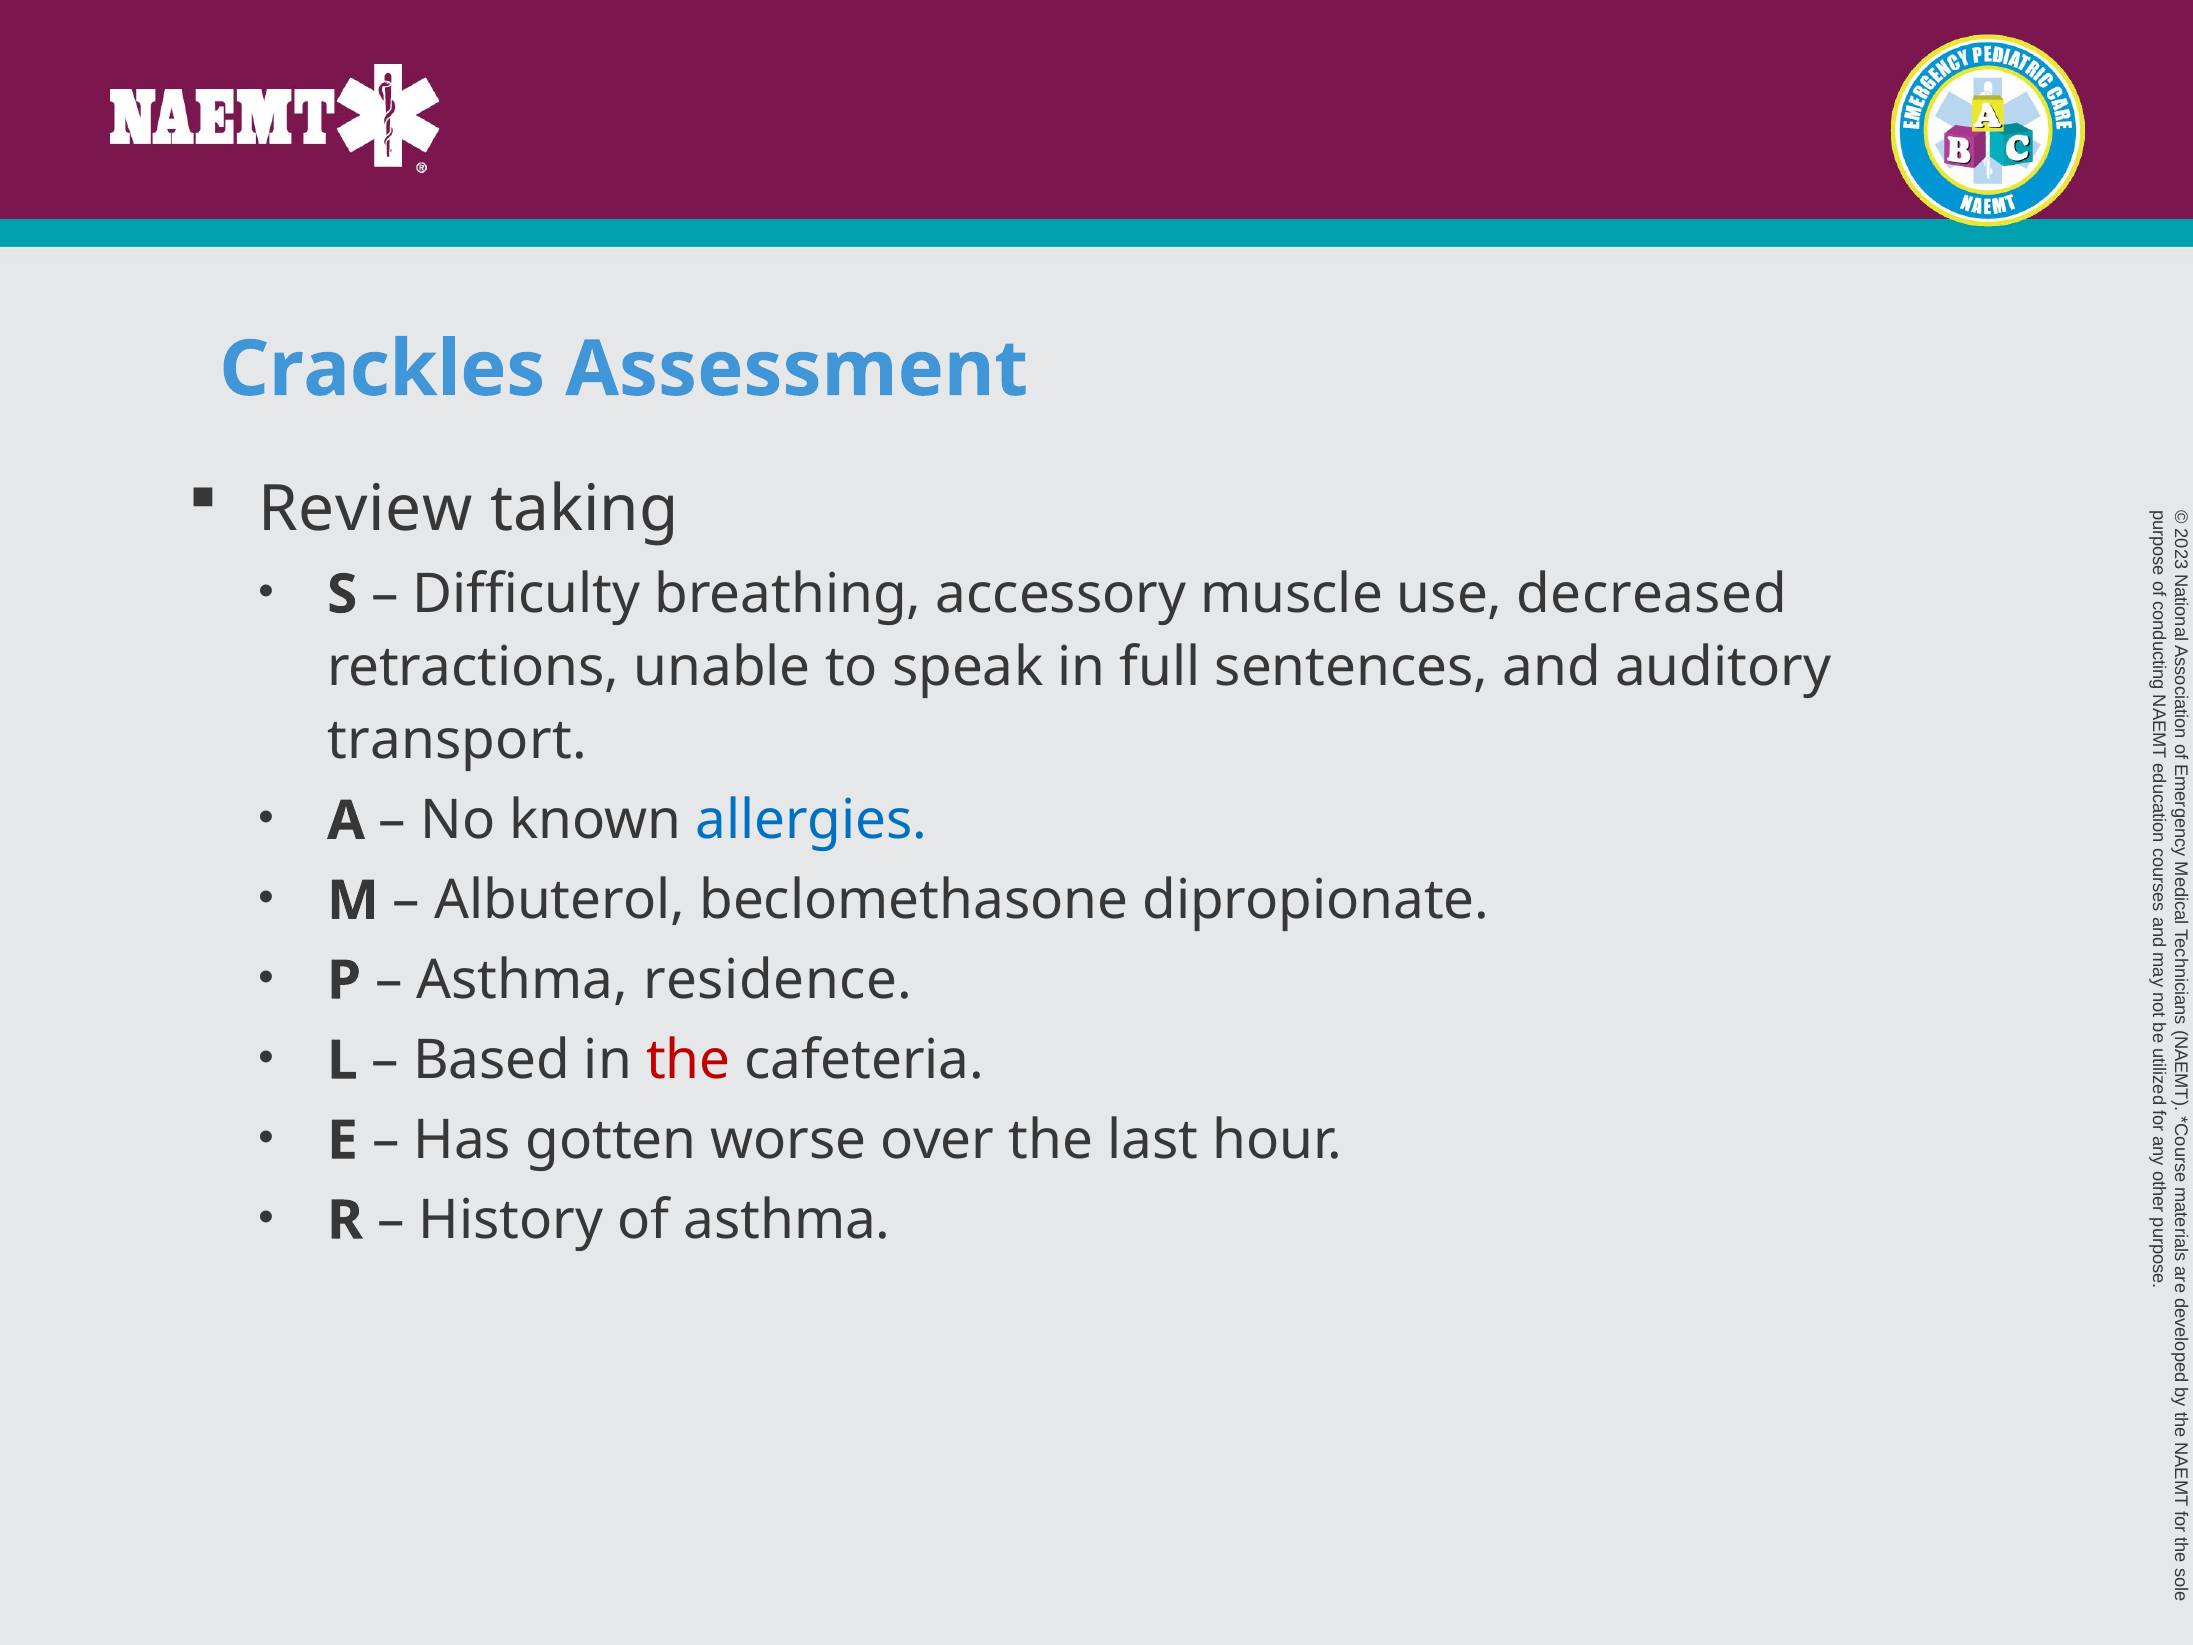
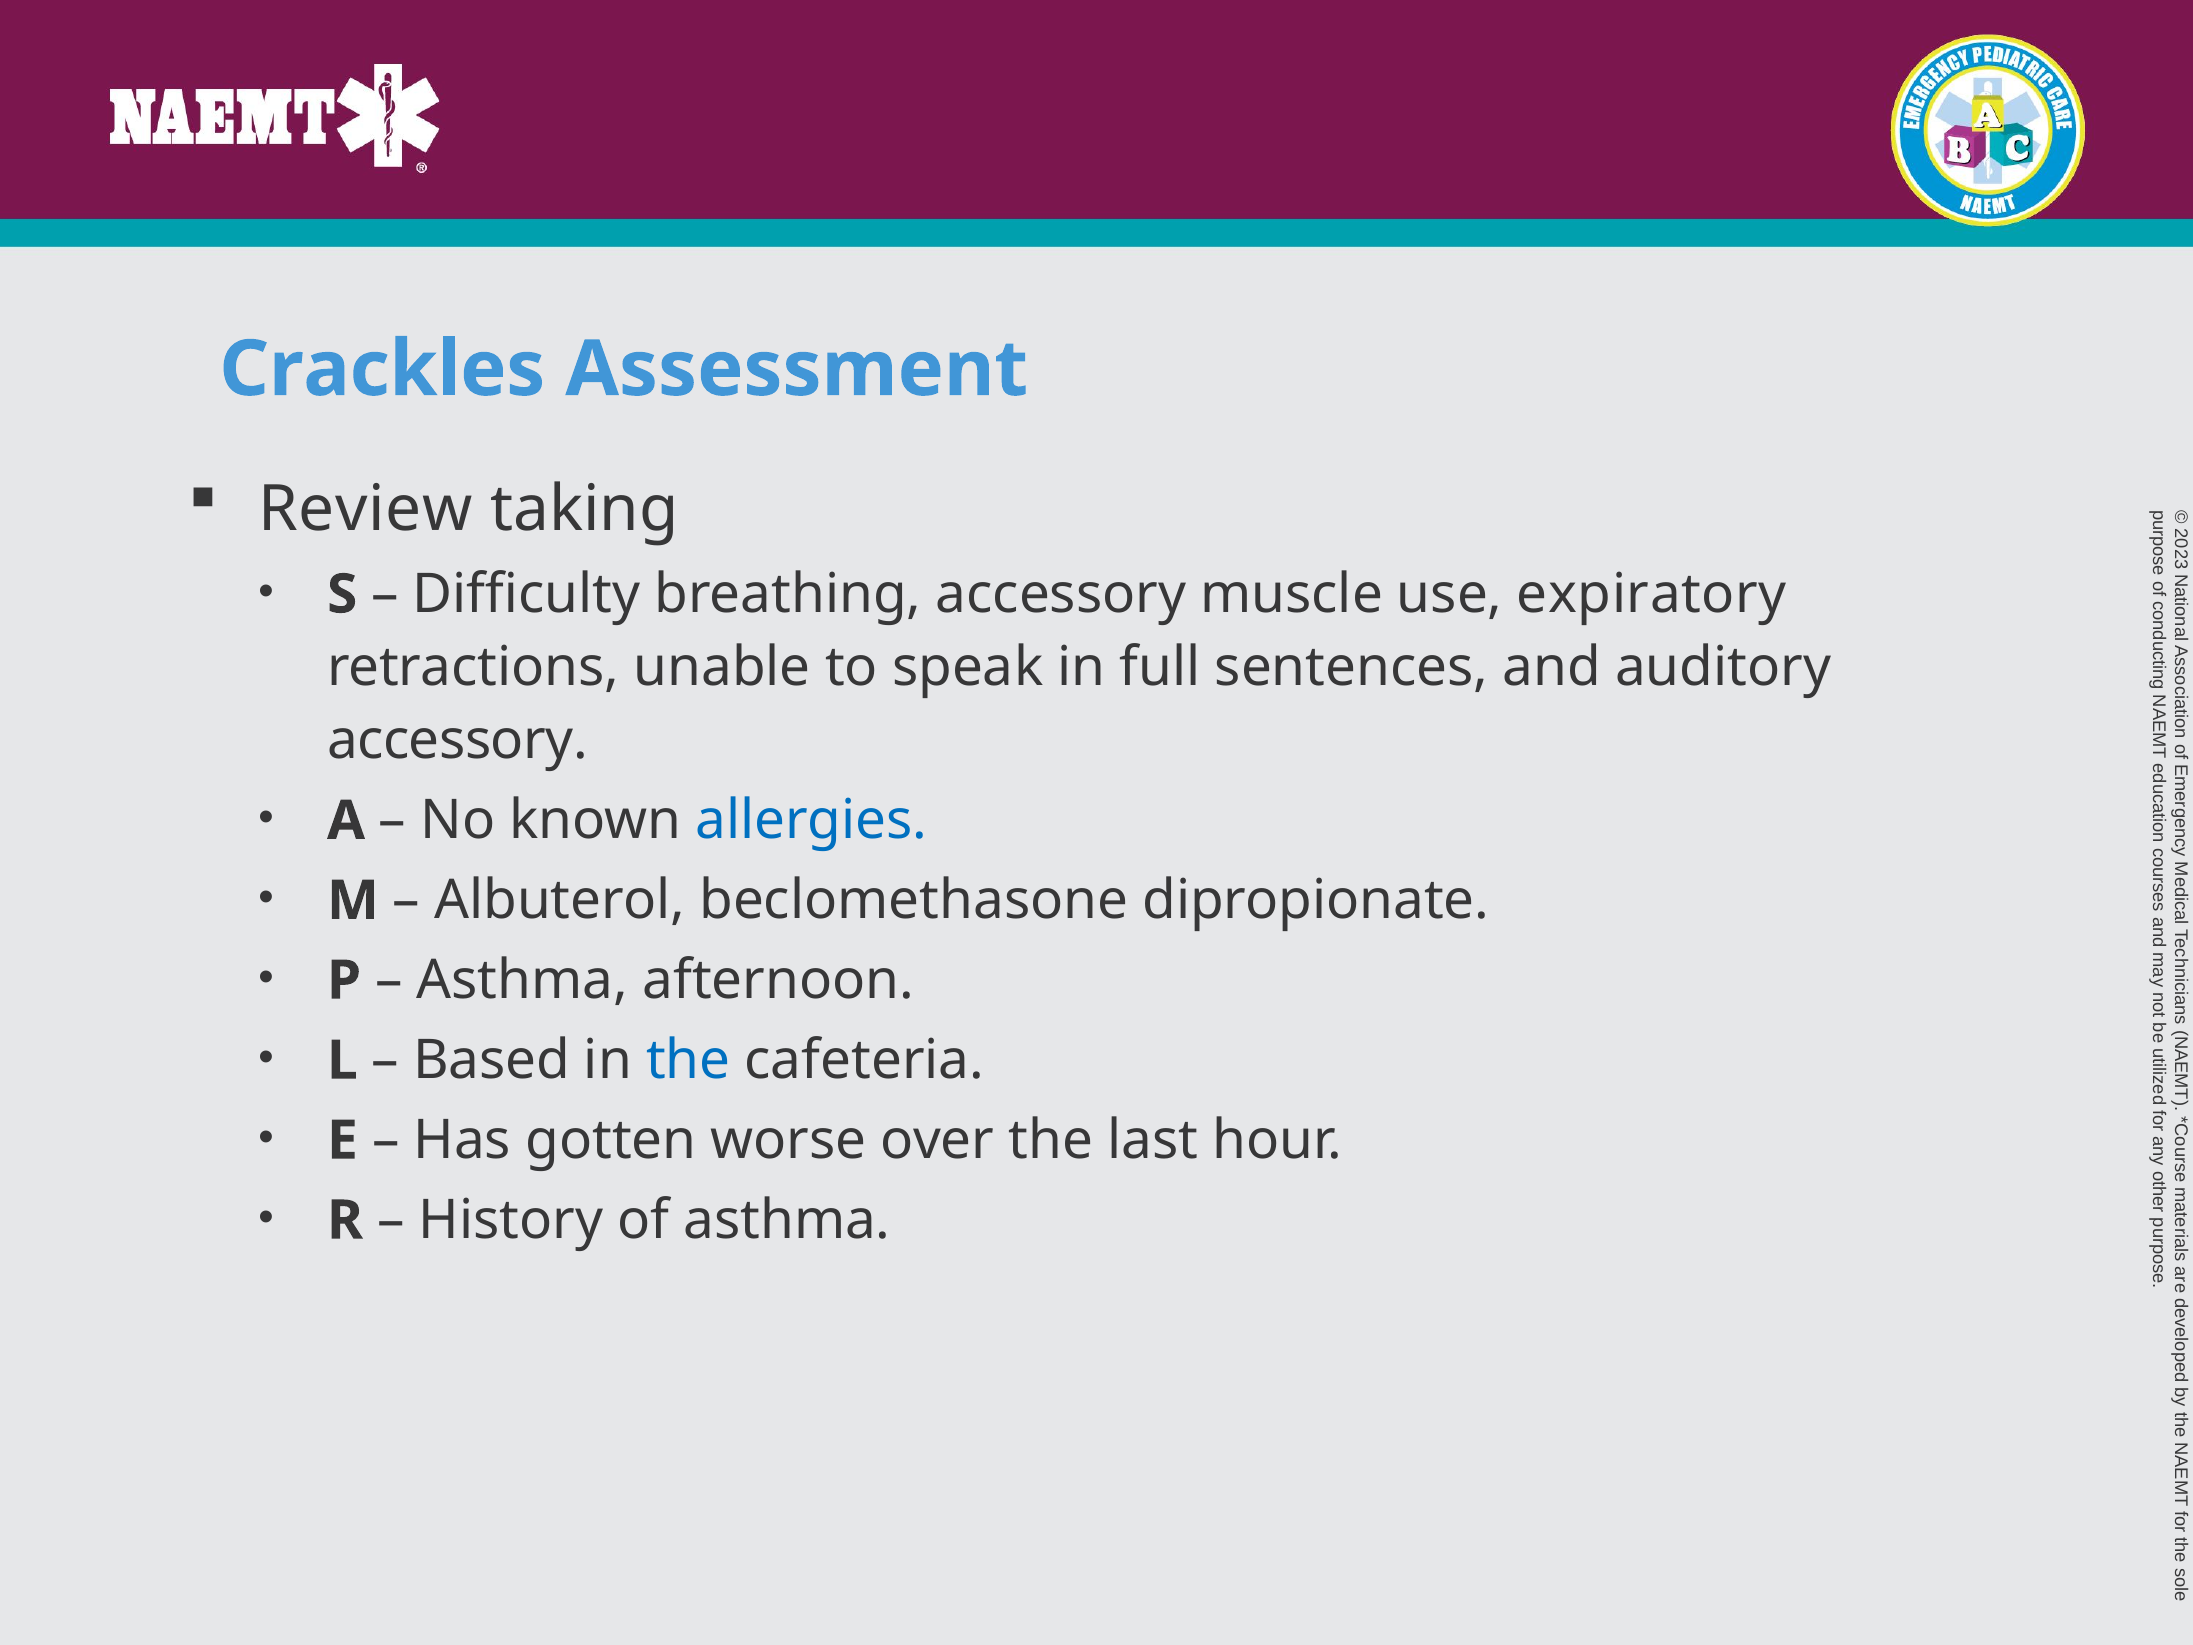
decreased: decreased -> expiratory
transport at (457, 741): transport -> accessory
residence: residence -> afternoon
the at (688, 1060) colour: red -> blue
